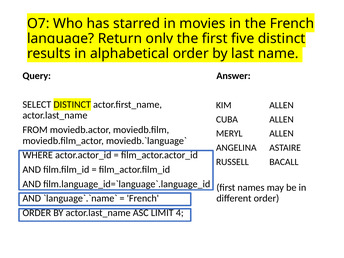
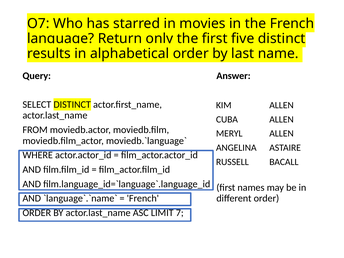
4: 4 -> 7
